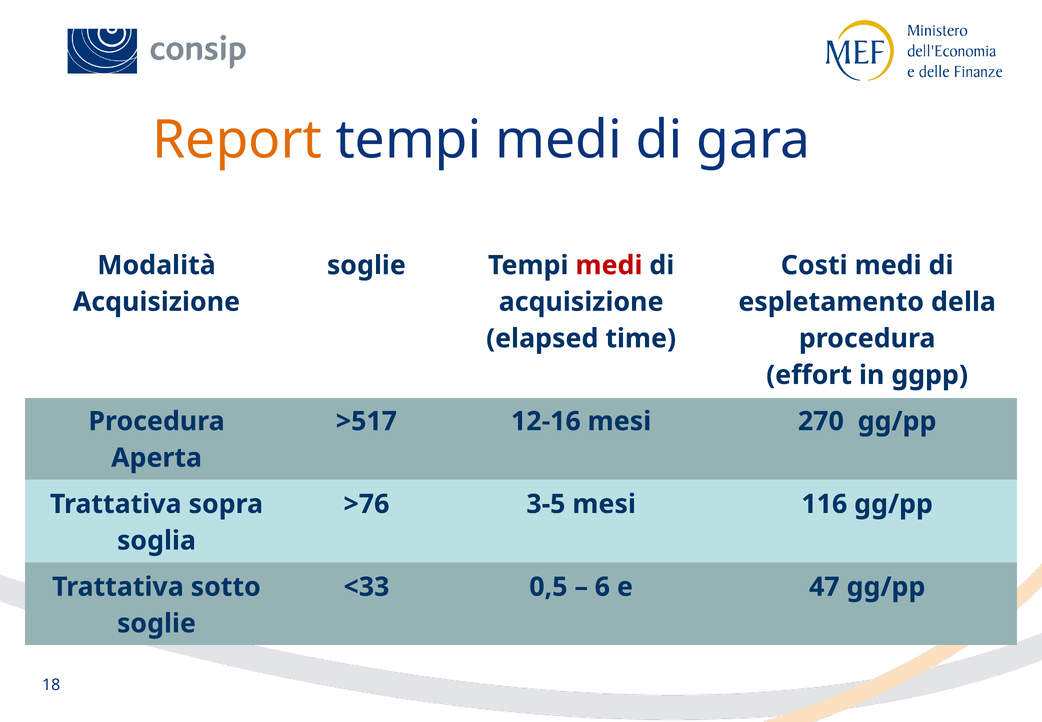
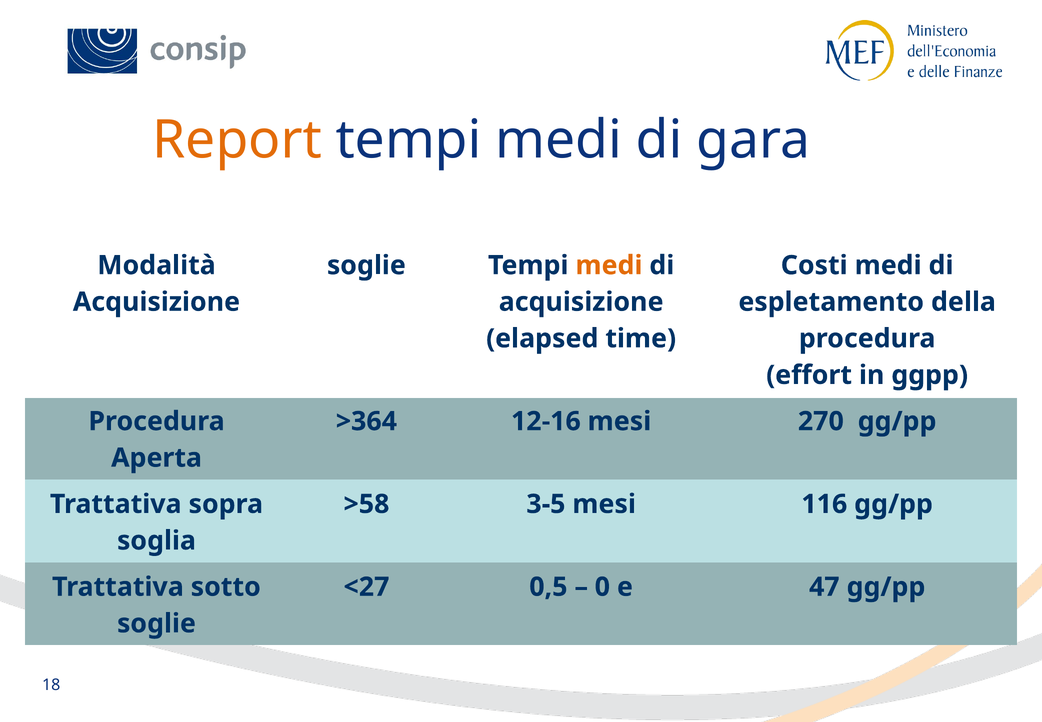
medi at (609, 265) colour: red -> orange
>517: >517 -> >364
>76: >76 -> >58
<33: <33 -> <27
6: 6 -> 0
